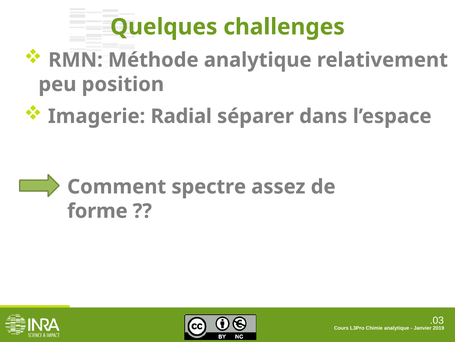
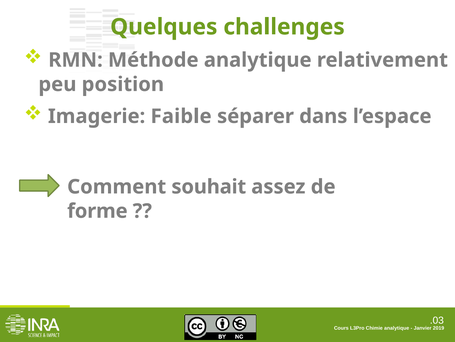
Radial: Radial -> Faible
spectre: spectre -> souhait
